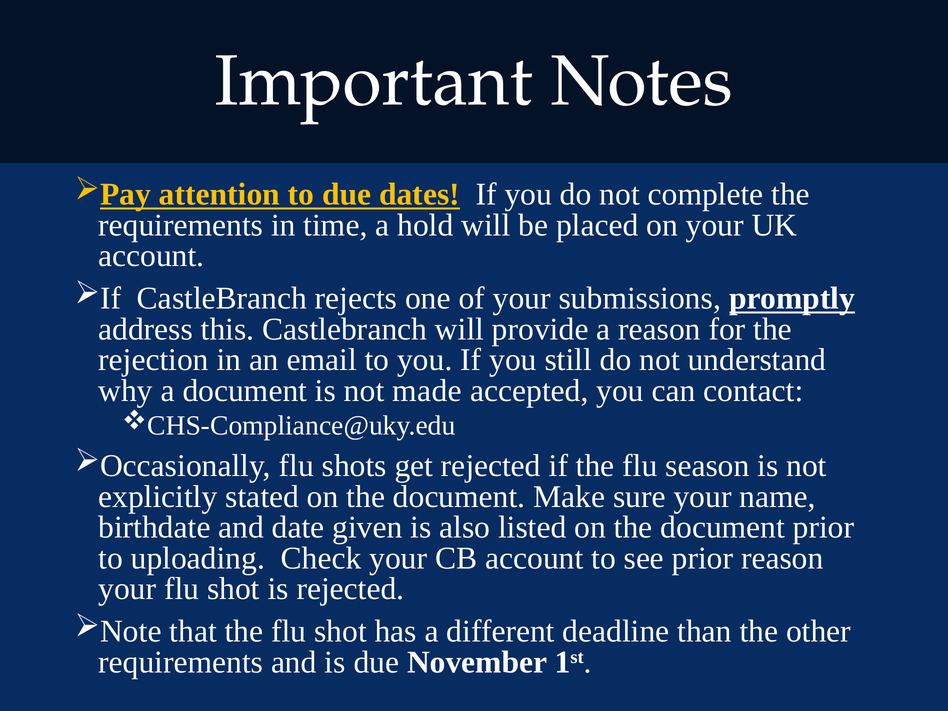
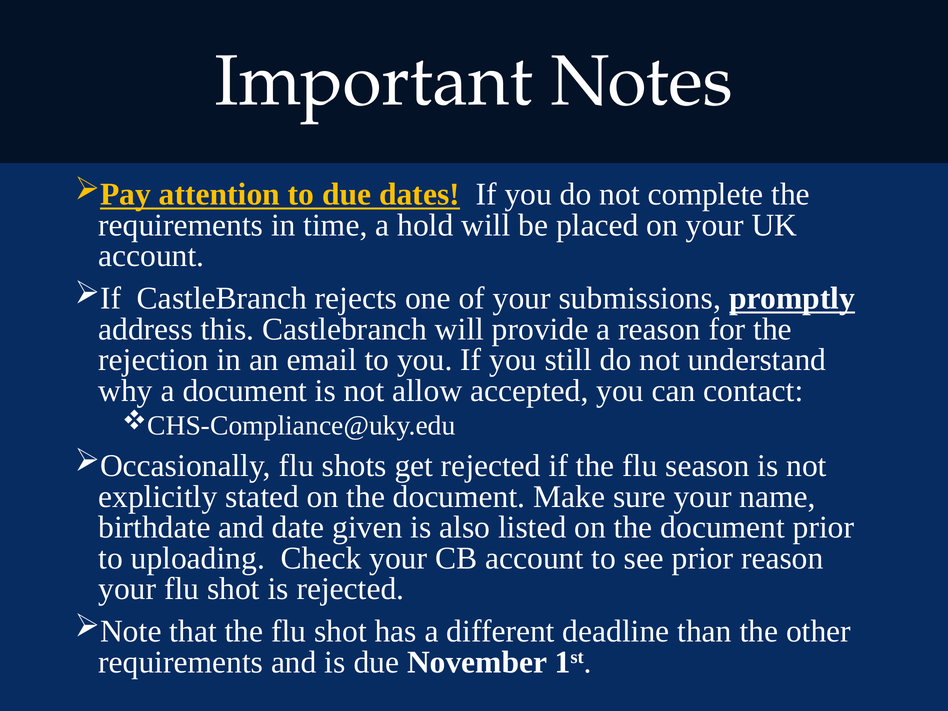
made: made -> allow
